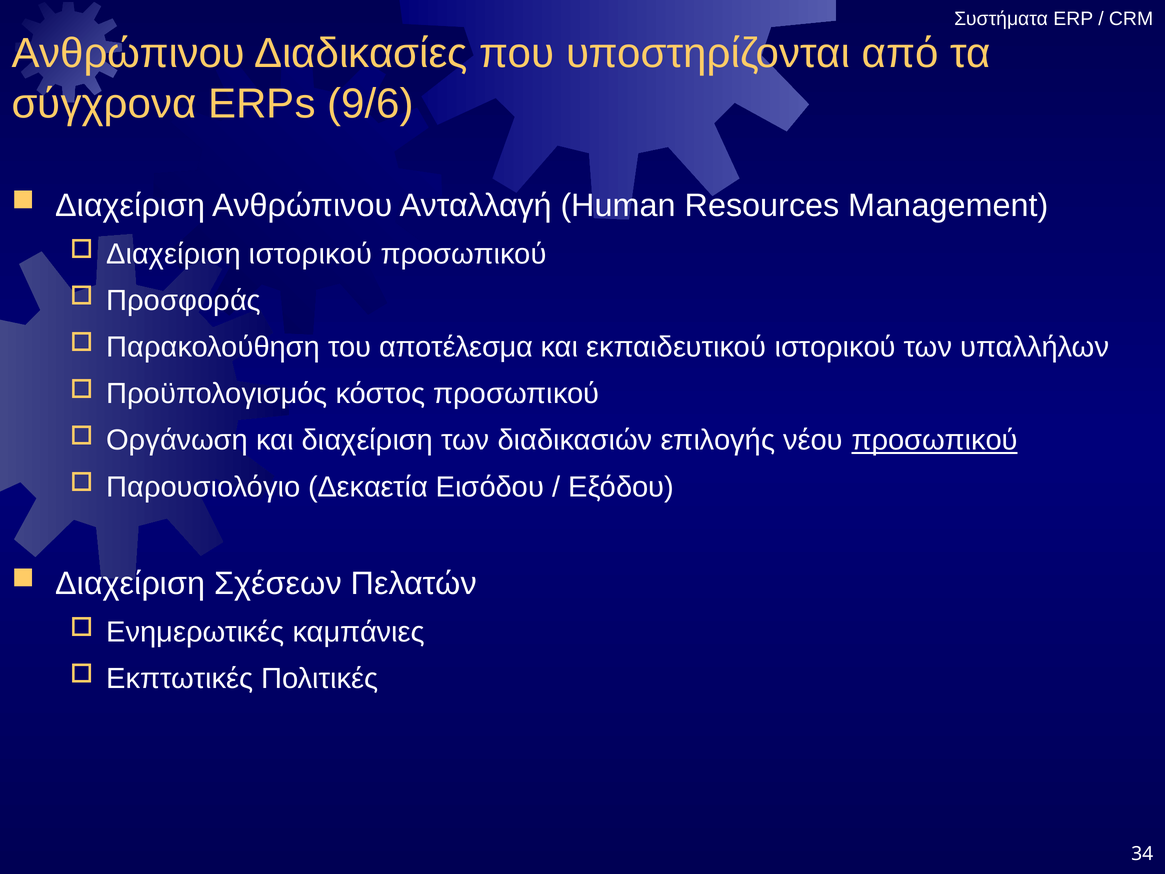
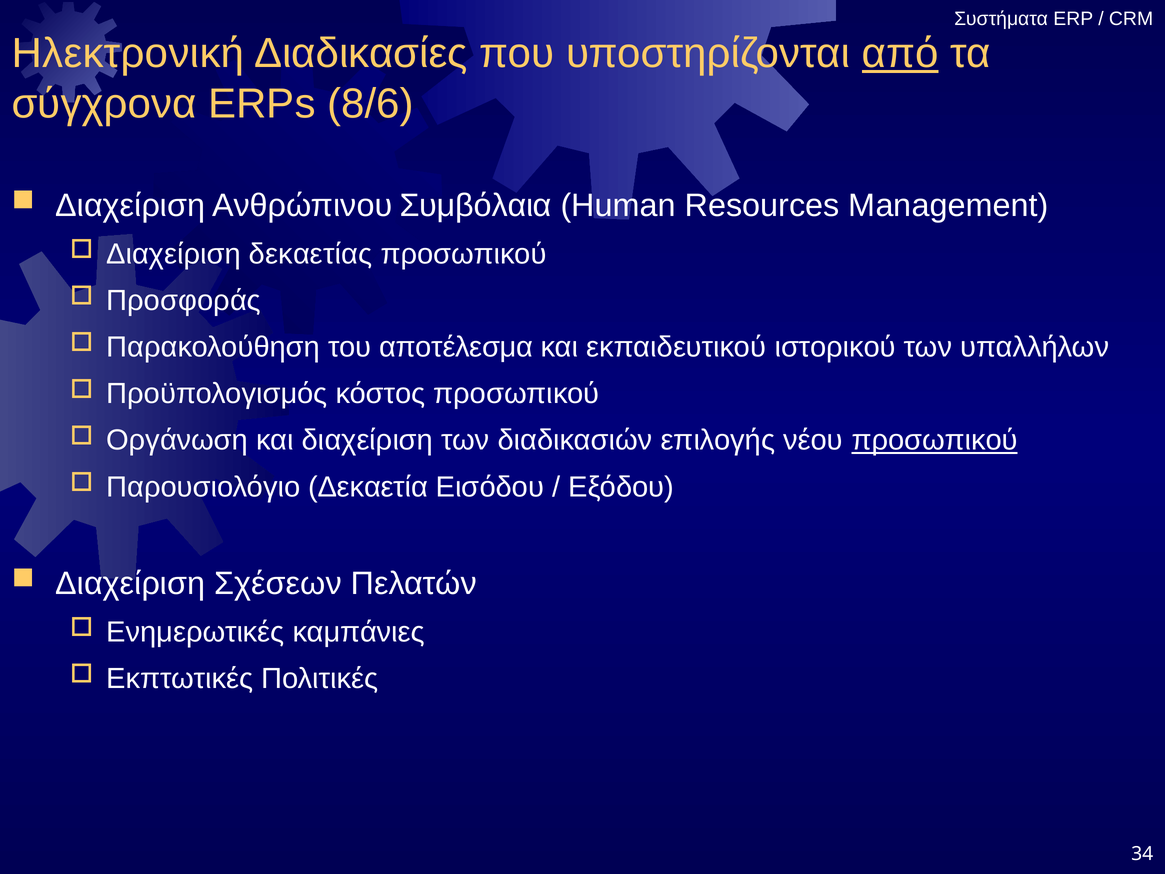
Ανθρώπινου at (128, 53): Ανθρώπινου -> Ηλεκτρονική
από underline: none -> present
9/6: 9/6 -> 8/6
Ανταλλαγή: Ανταλλαγή -> Συμβόλαια
Διαχείριση ιστορικού: ιστορικού -> δεκαετίας
